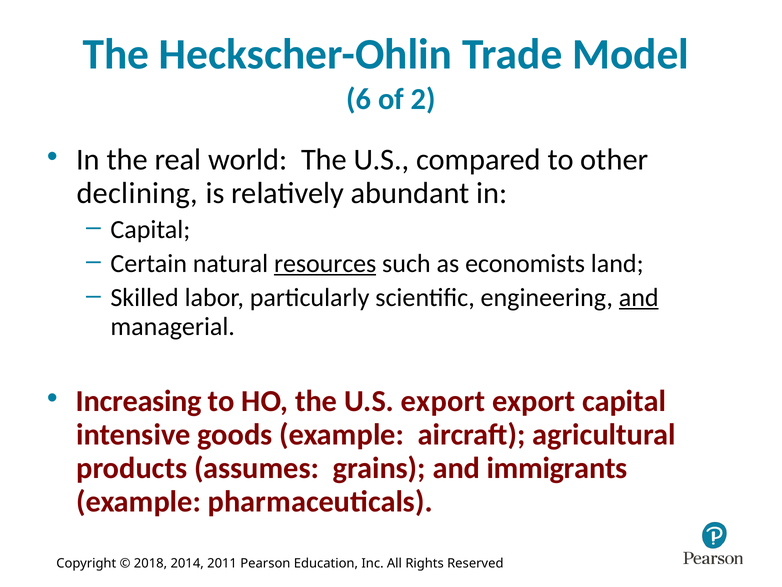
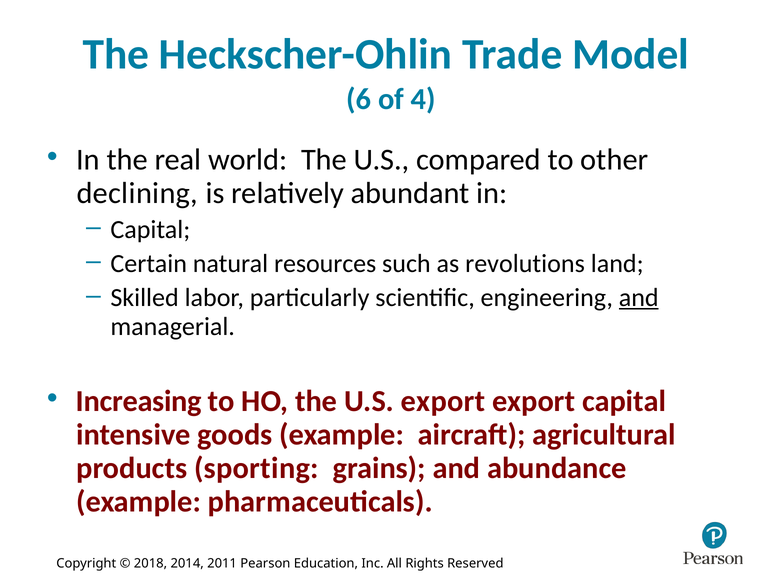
2: 2 -> 4
resources underline: present -> none
economists: economists -> revolutions
assumes: assumes -> sporting
immigrants: immigrants -> abundance
